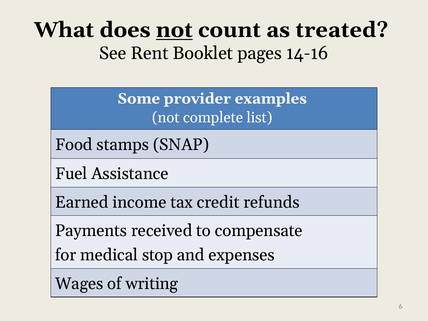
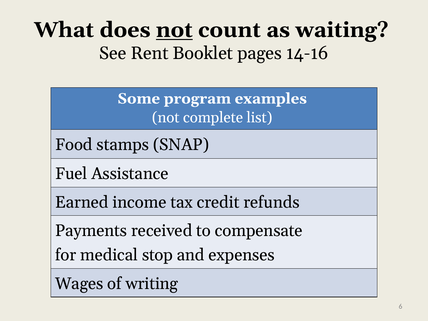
treated: treated -> waiting
provider: provider -> program
